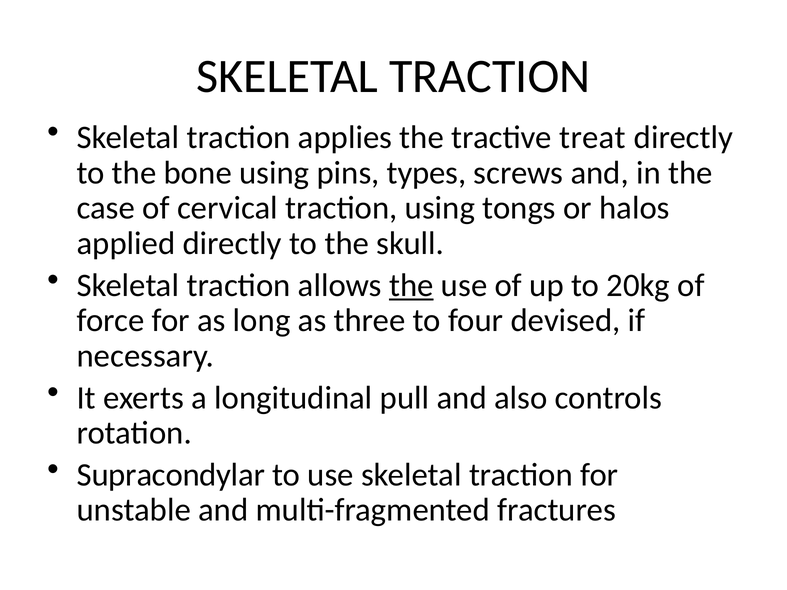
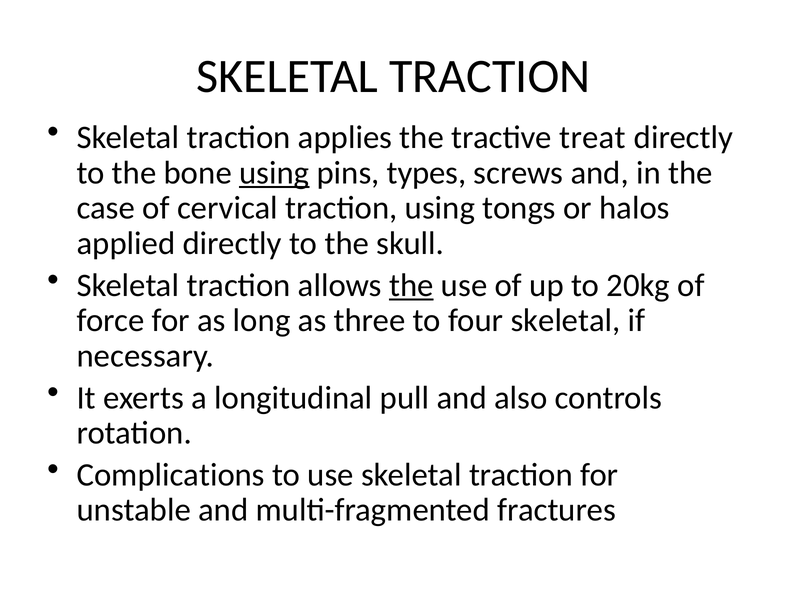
using at (274, 173) underline: none -> present
four devised: devised -> skeletal
Supracondylar: Supracondylar -> Complications
